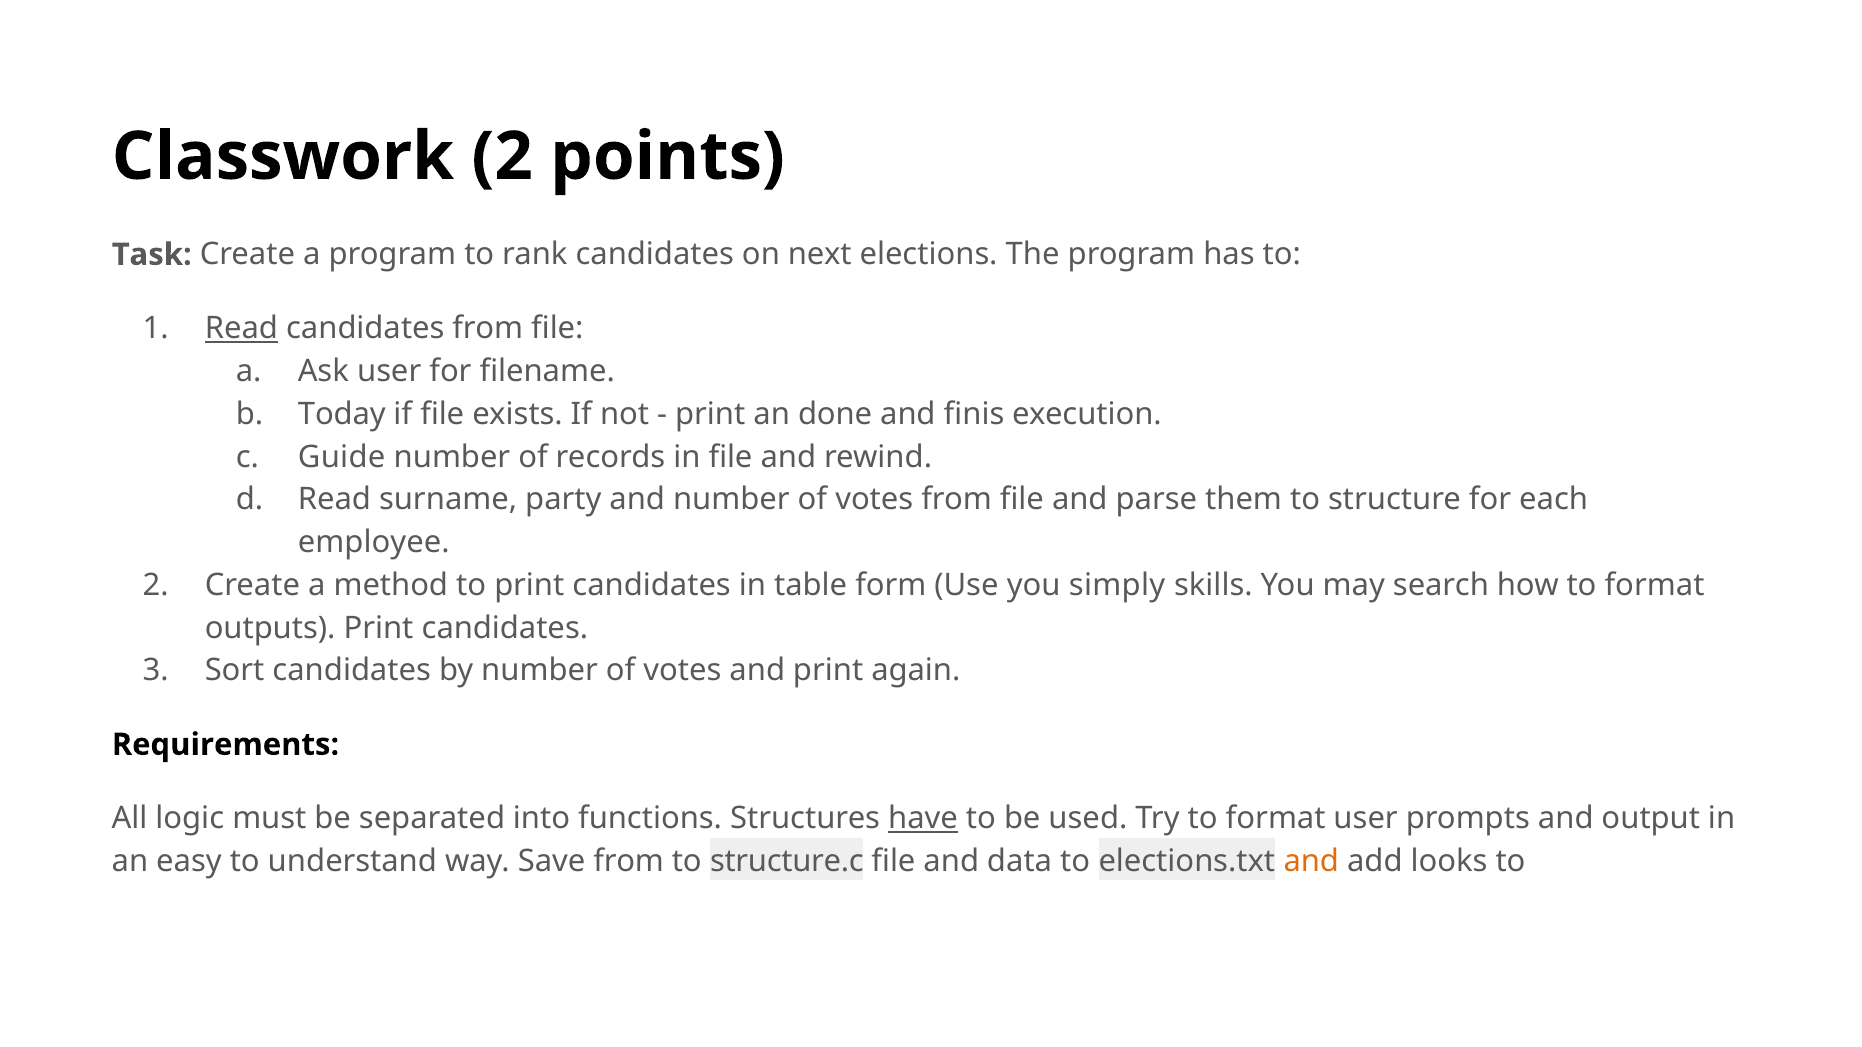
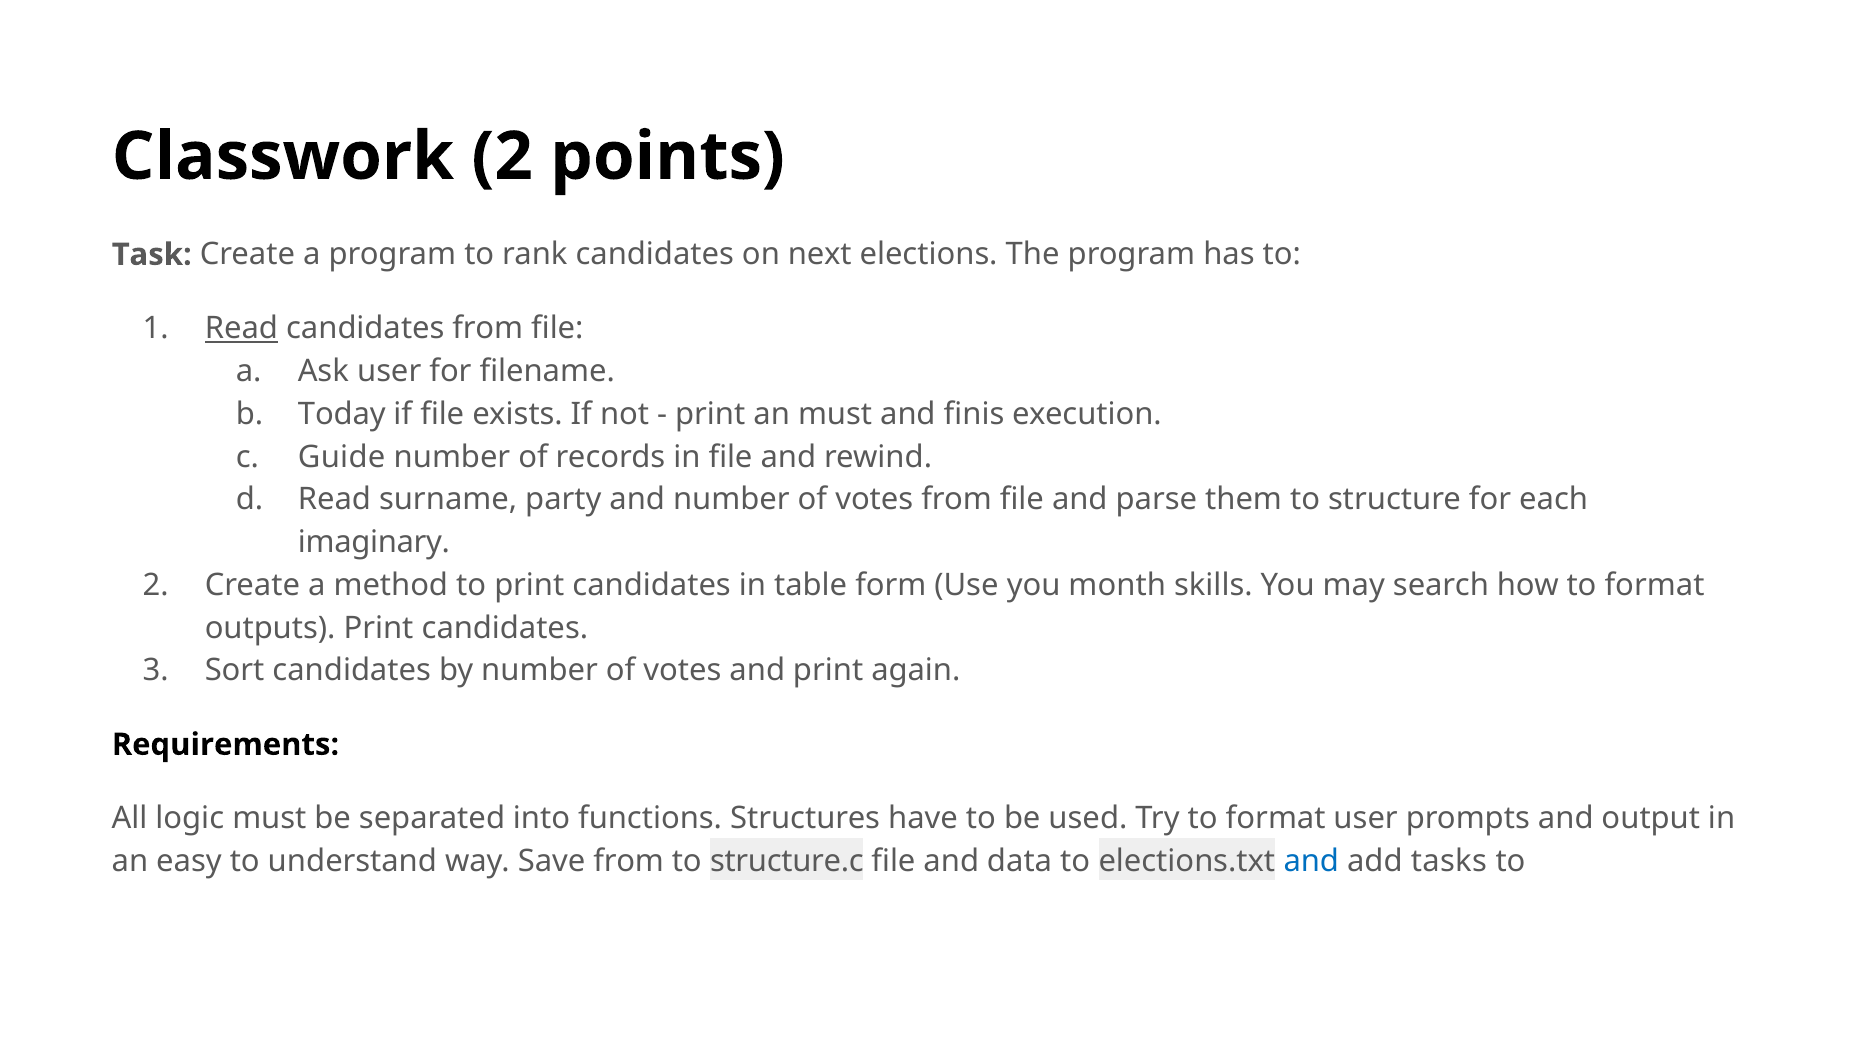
an done: done -> must
employee: employee -> imaginary
simply: simply -> month
have underline: present -> none
and at (1311, 861) colour: orange -> blue
looks: looks -> tasks
